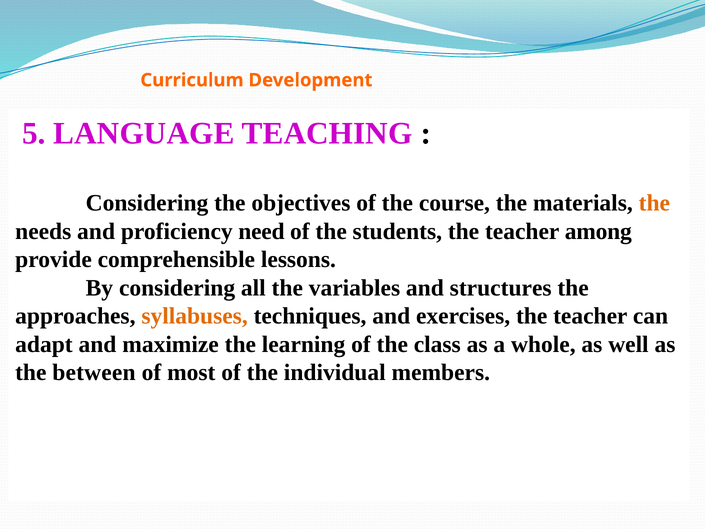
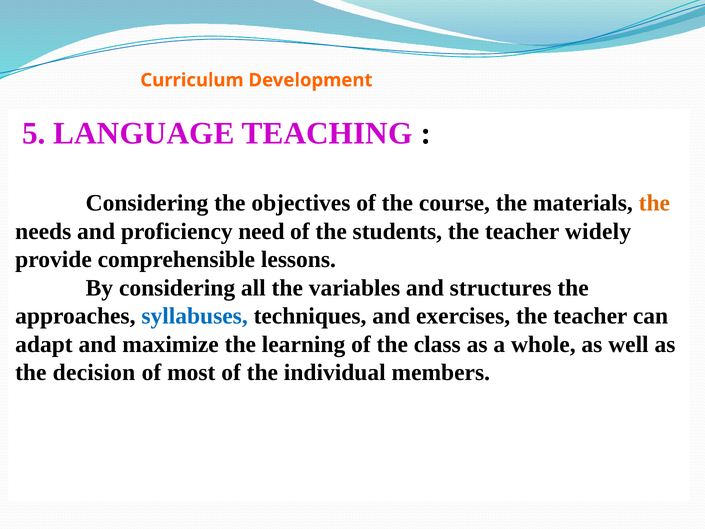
among: among -> widely
syllabuses colour: orange -> blue
between: between -> decision
